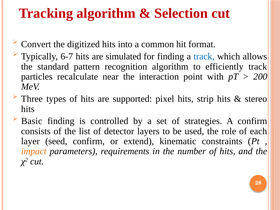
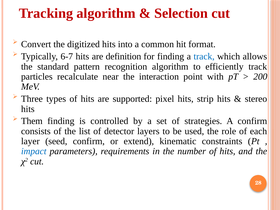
simulated: simulated -> definition
Basic: Basic -> Them
impact colour: orange -> blue
